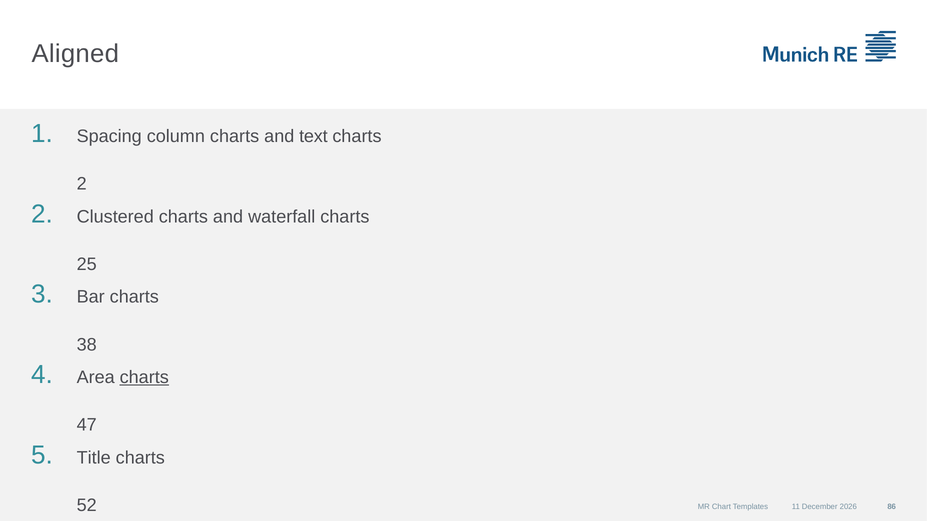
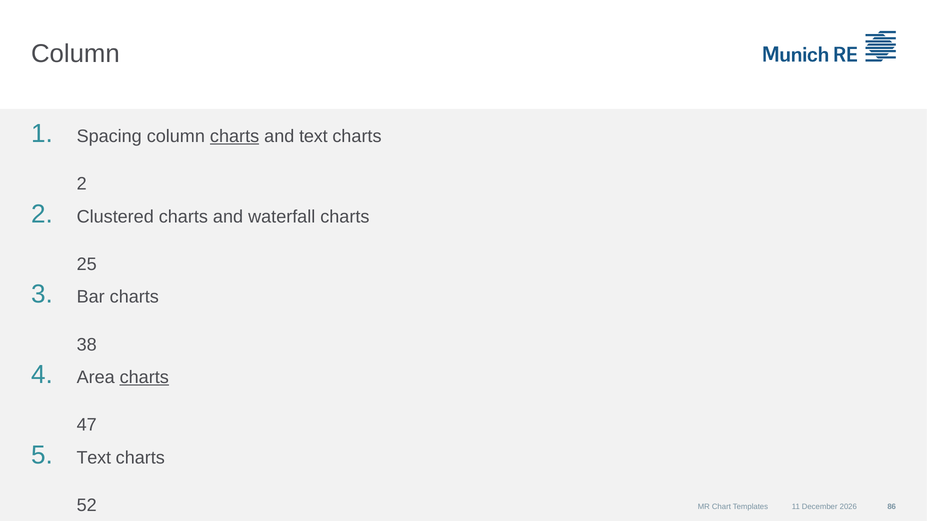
Aligned at (75, 54): Aligned -> Column
charts at (235, 136) underline: none -> present
Title at (94, 458): Title -> Text
